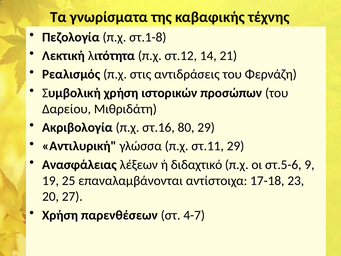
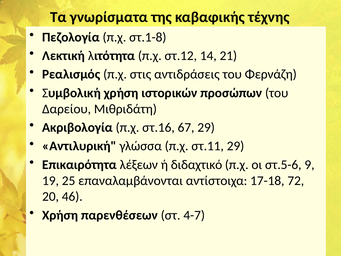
80: 80 -> 67
Ανασφάλειας: Ανασφάλειας -> Επικαιρότητα
23: 23 -> 72
27: 27 -> 46
